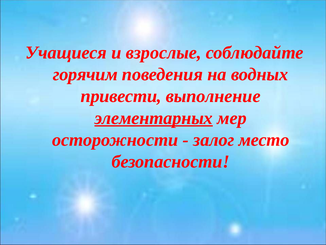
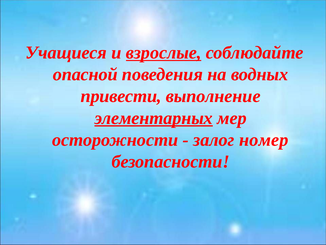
взрослые underline: none -> present
горячим: горячим -> опасной
место: место -> номер
